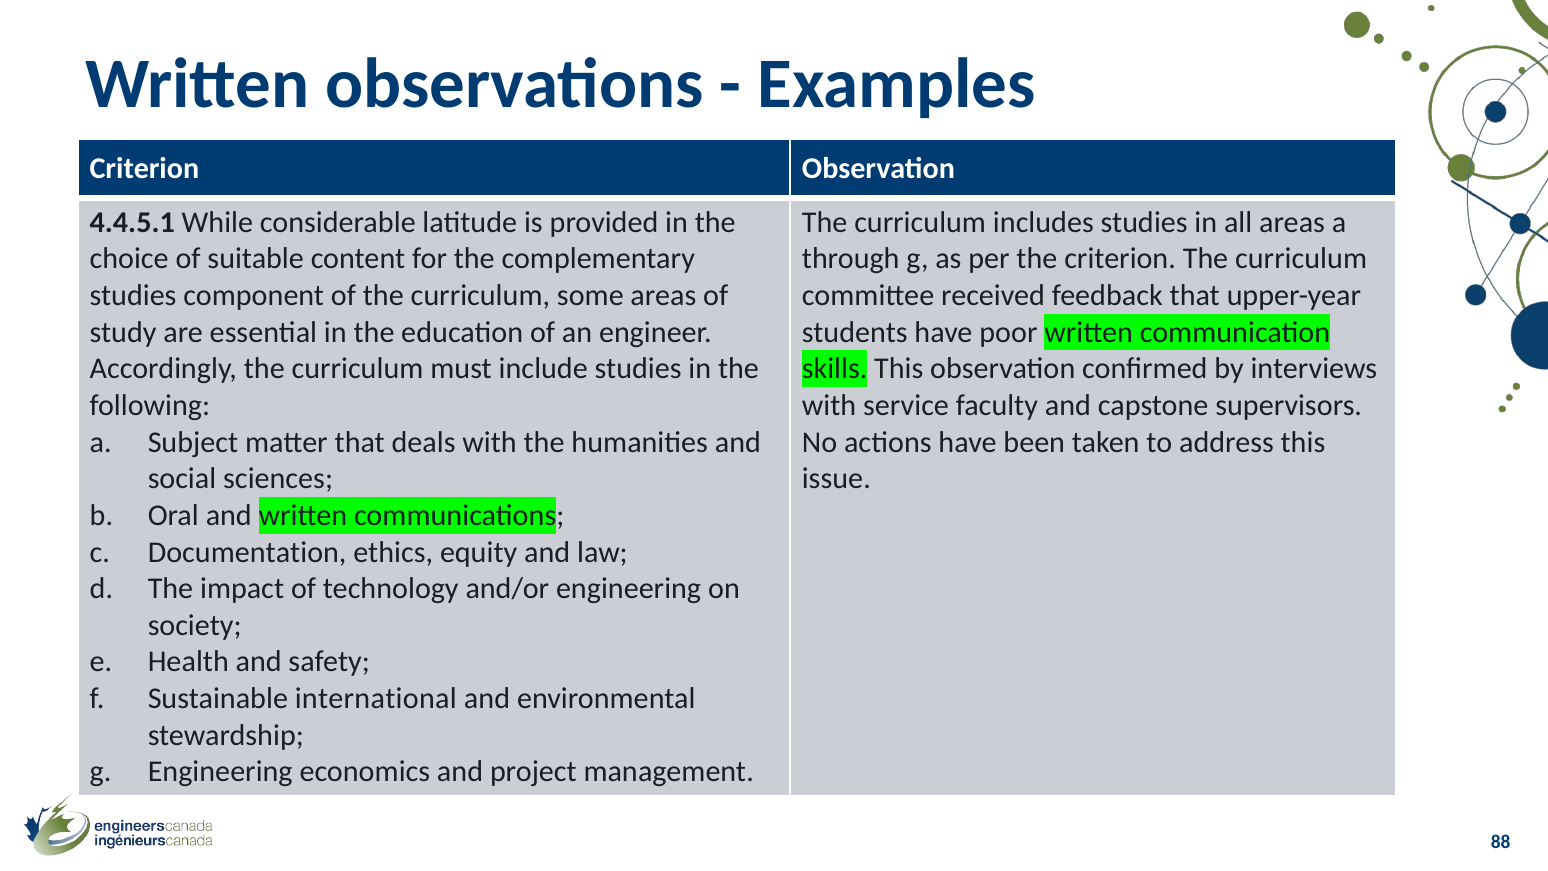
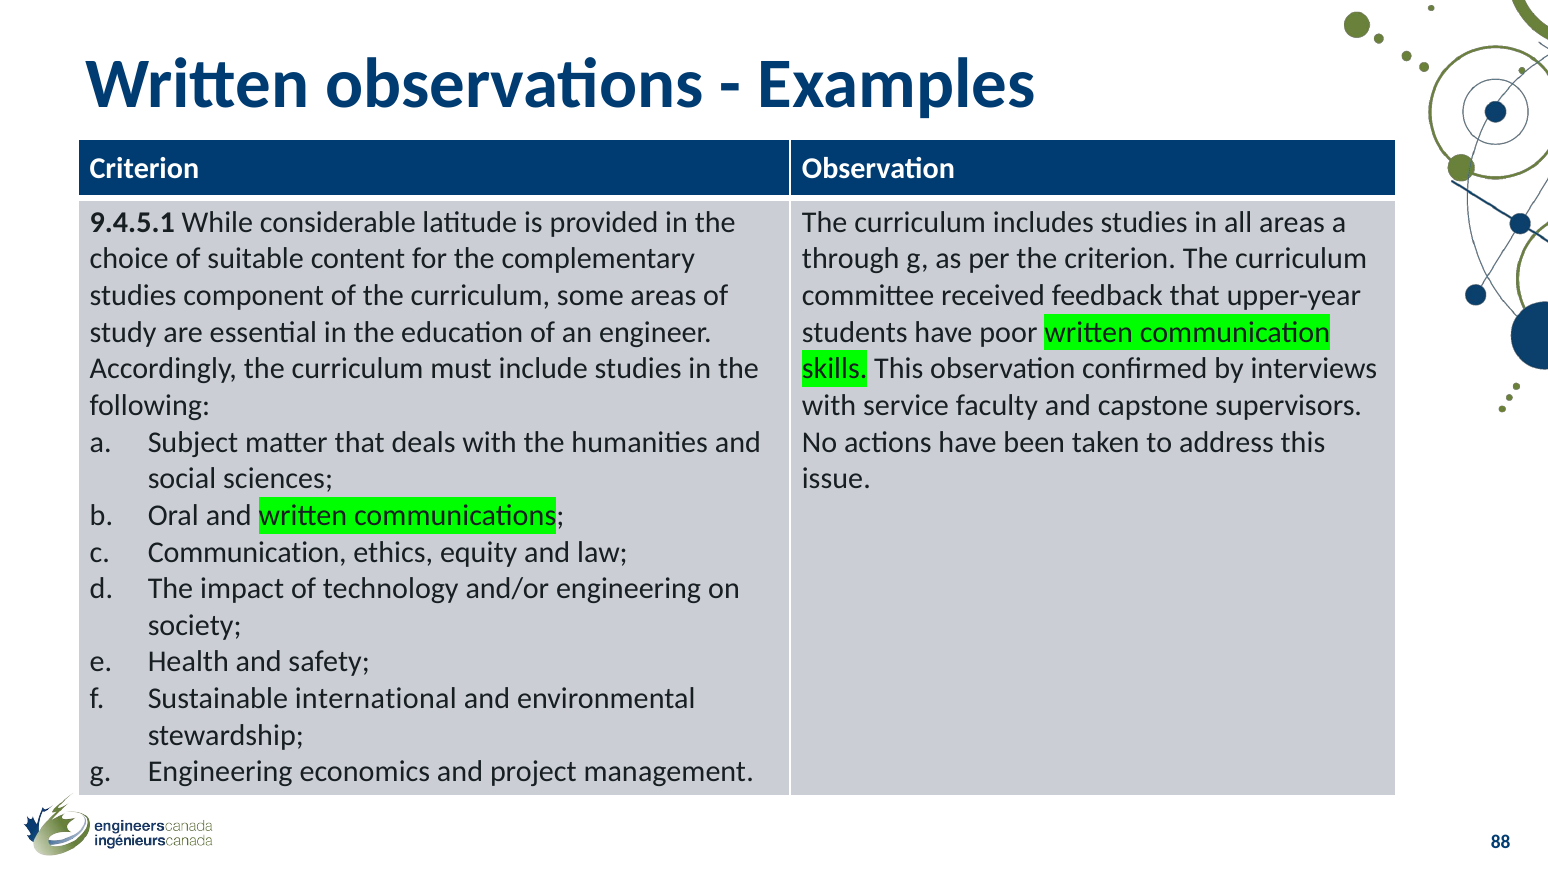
4.4.5.1: 4.4.5.1 -> 9.4.5.1
Documentation at (247, 552): Documentation -> Communication
